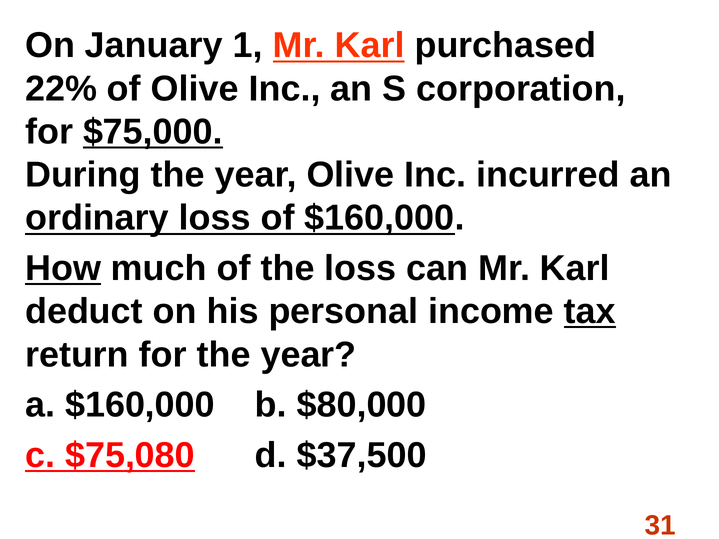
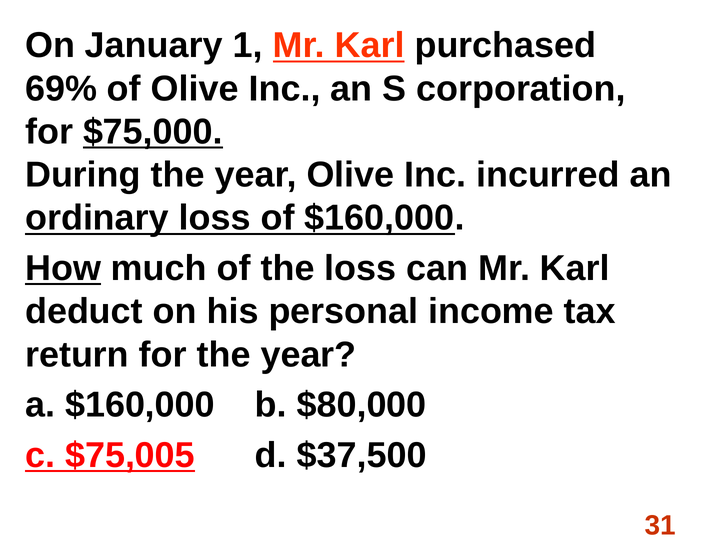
22%: 22% -> 69%
tax underline: present -> none
$75,080: $75,080 -> $75,005
